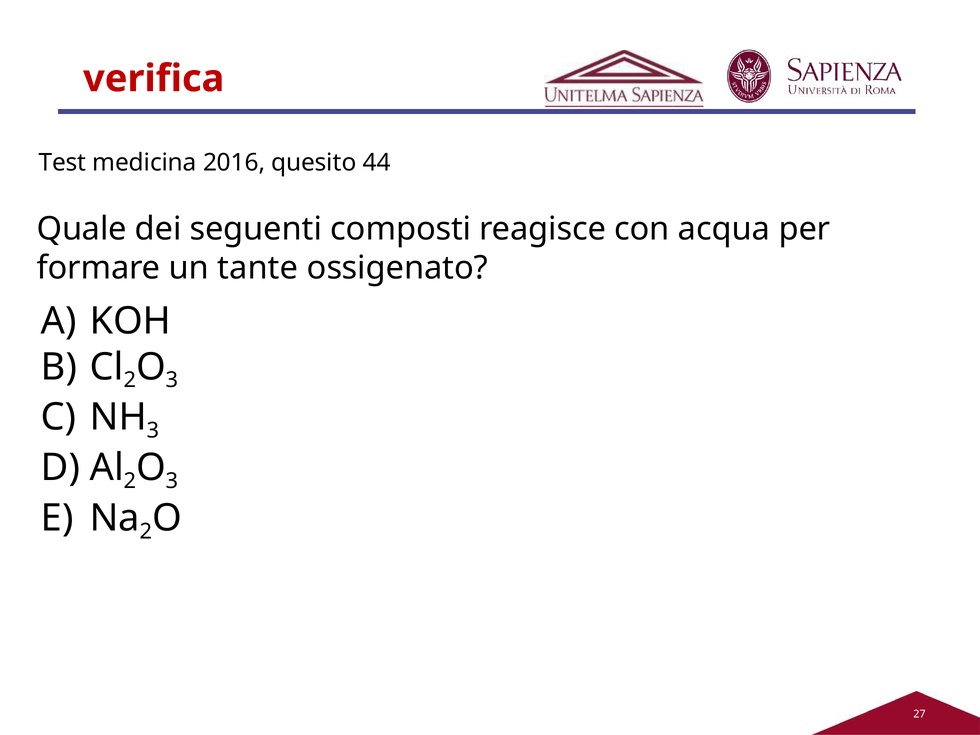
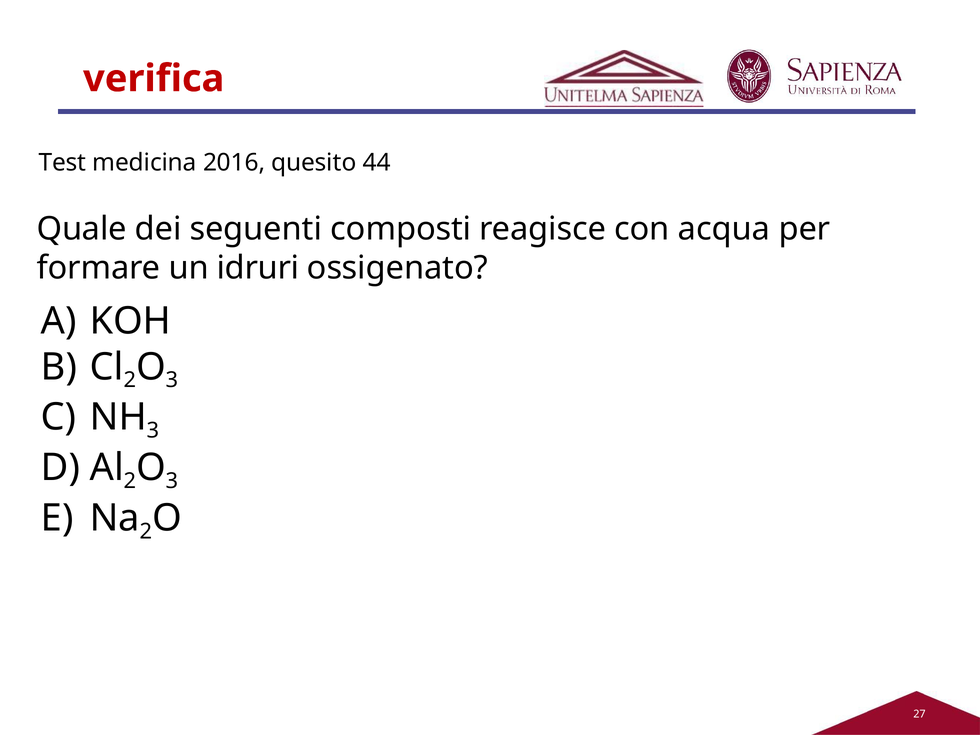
tante: tante -> idruri
